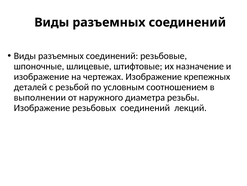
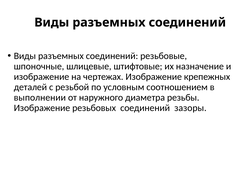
лекций: лекций -> зазоры
